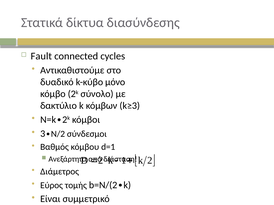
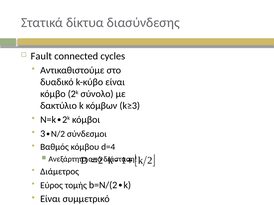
k-κύβο μόνο: μόνο -> είναι
d=1: d=1 -> d=4
